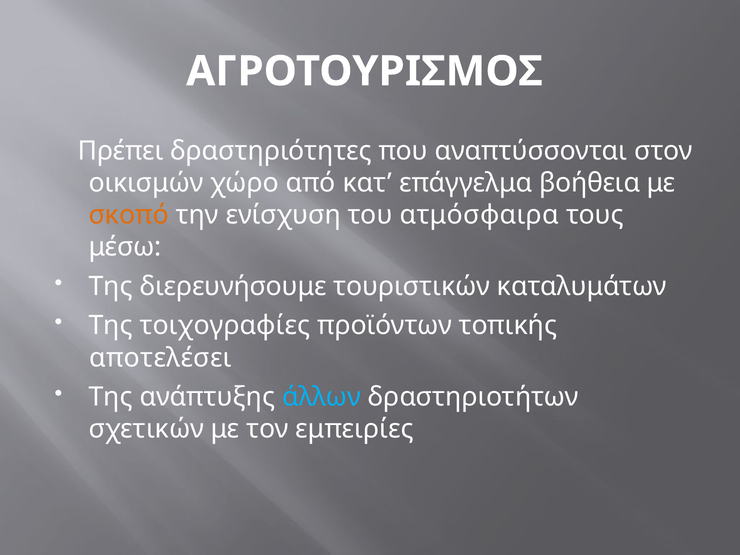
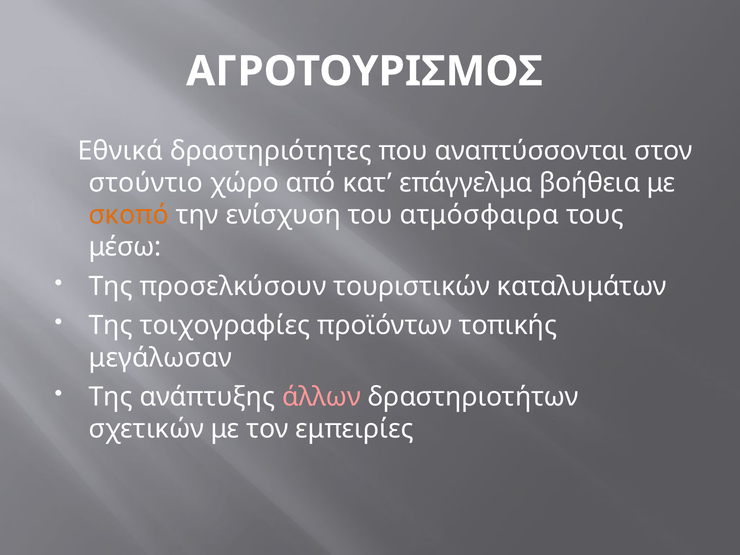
Πρέπει: Πρέπει -> Εθνικά
οικισμών: οικισμών -> στούντιο
διερευνήσουμε: διερευνήσουμε -> προσελκύσουν
αποτελέσει: αποτελέσει -> μεγάλωσαν
άλλων colour: light blue -> pink
